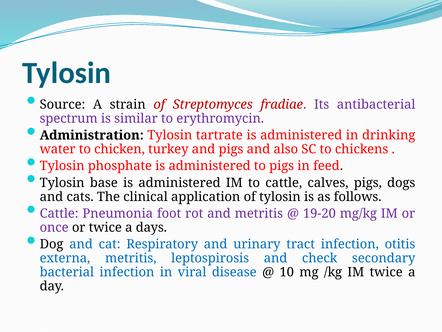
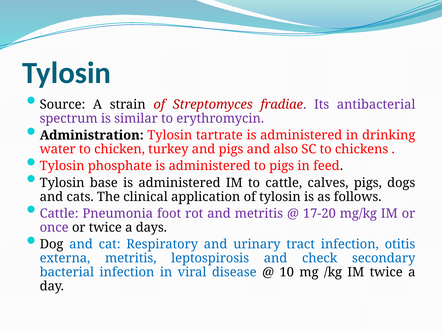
19-20: 19-20 -> 17-20
